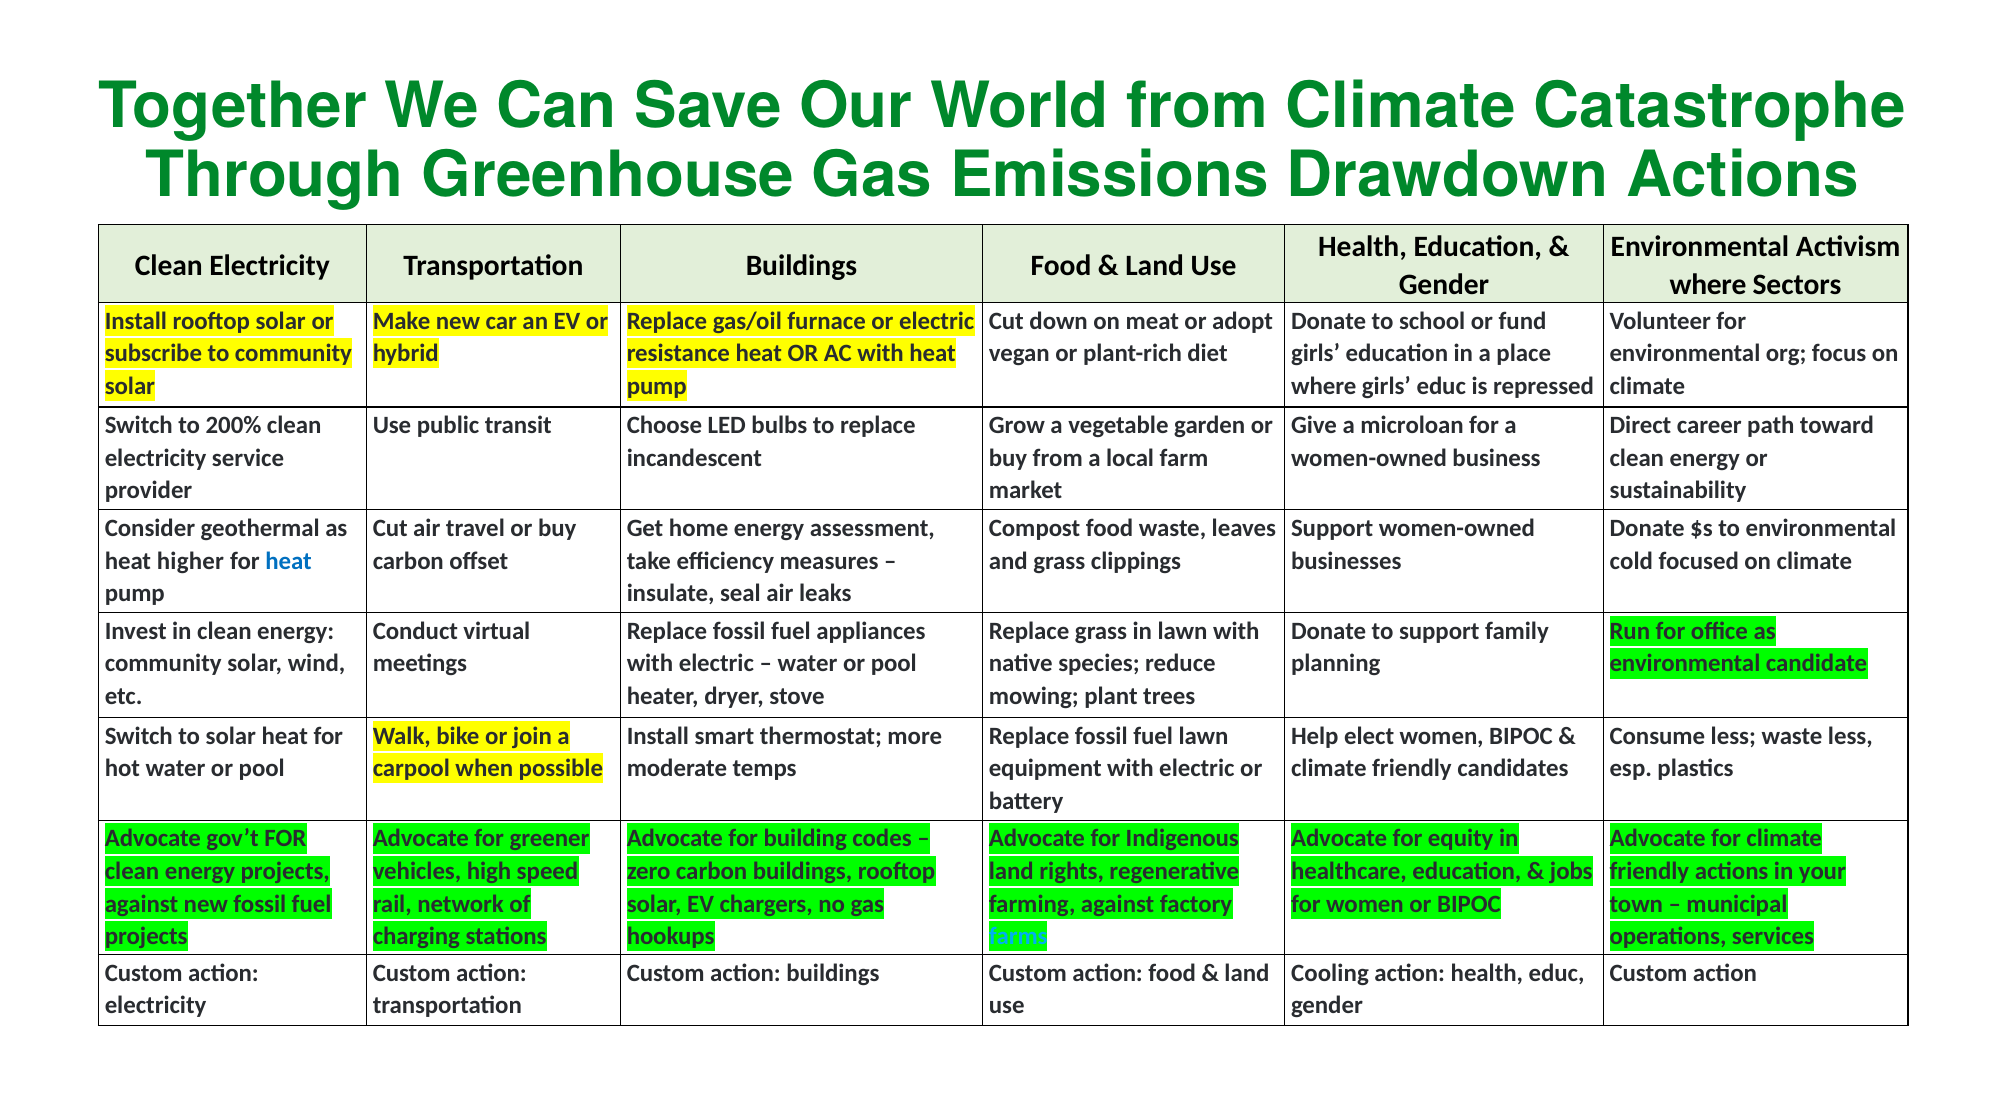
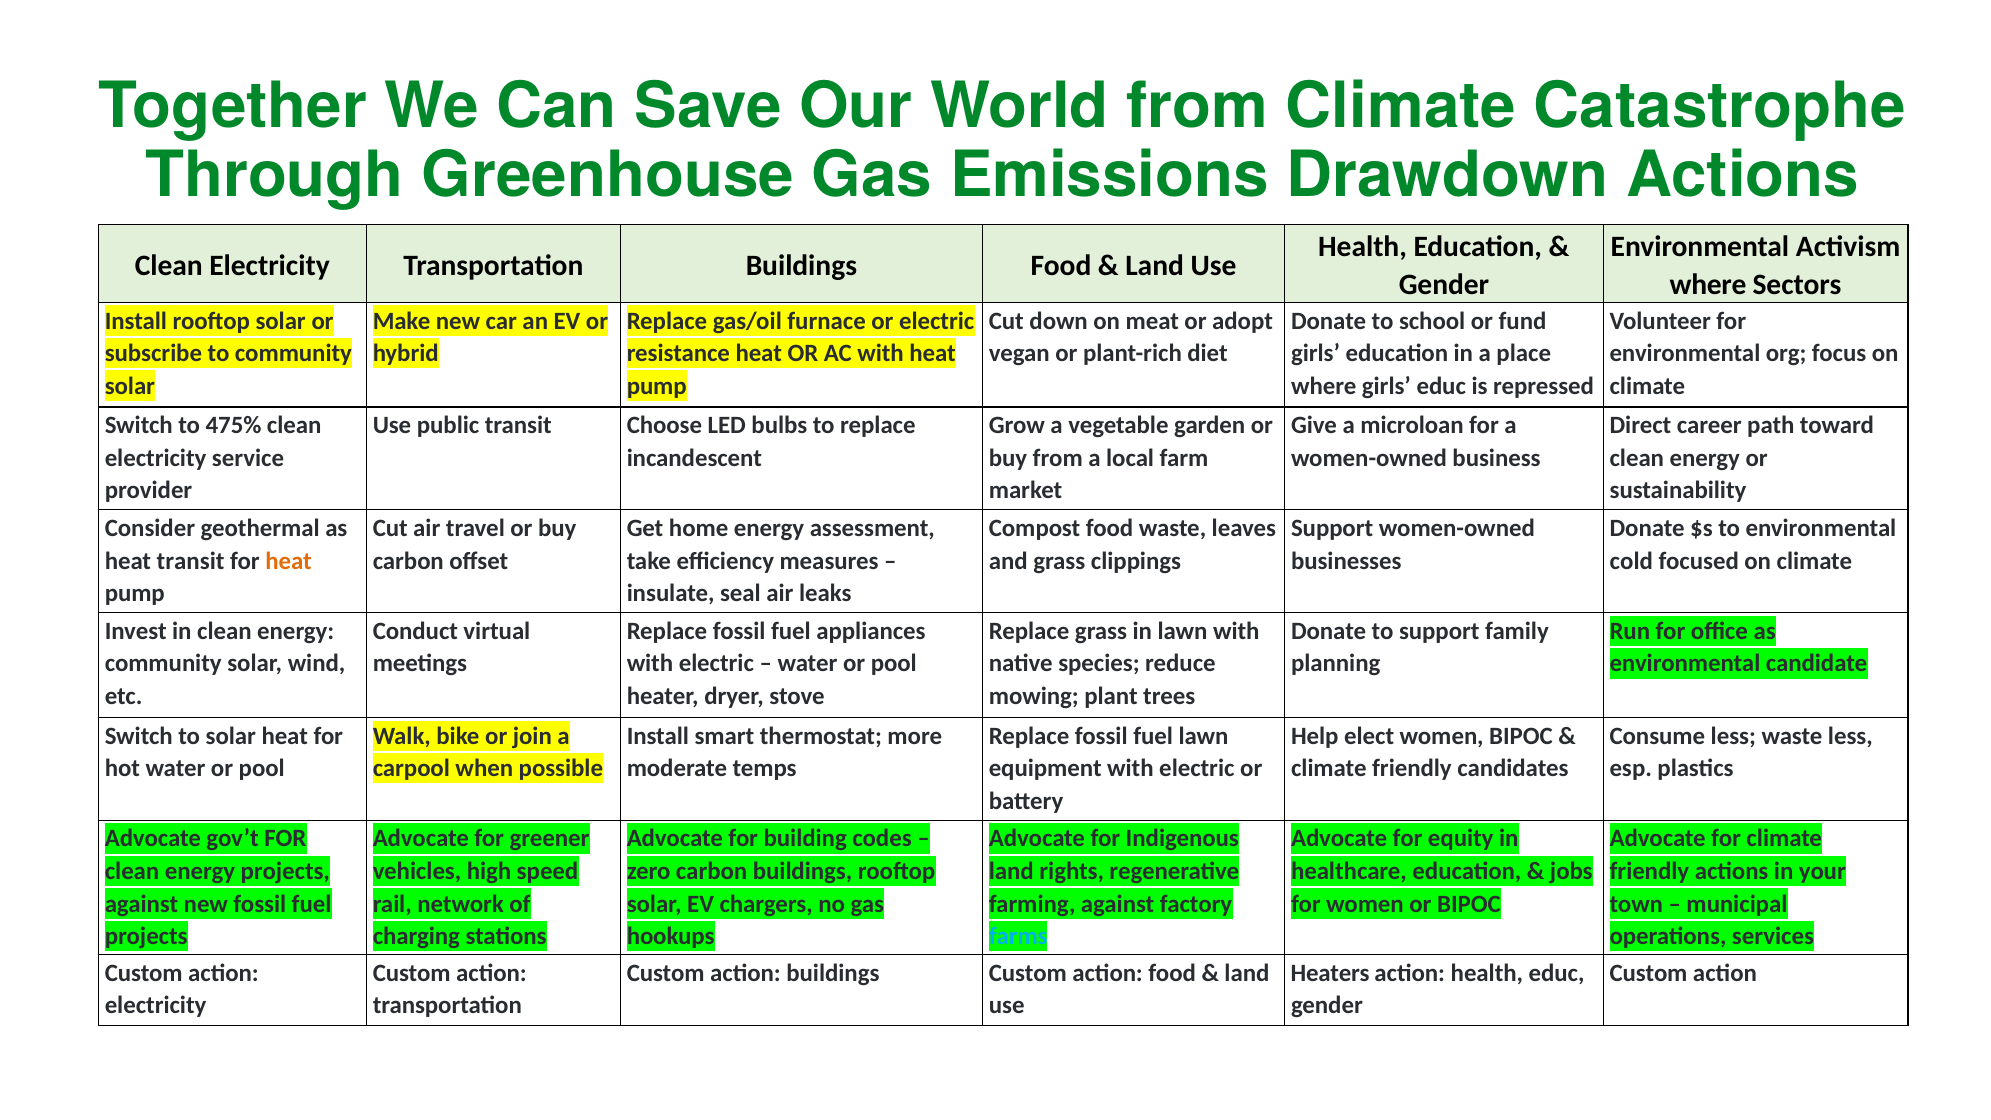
200%: 200% -> 475%
heat higher: higher -> transit
heat at (289, 561) colour: blue -> orange
Cooling: Cooling -> Heaters
